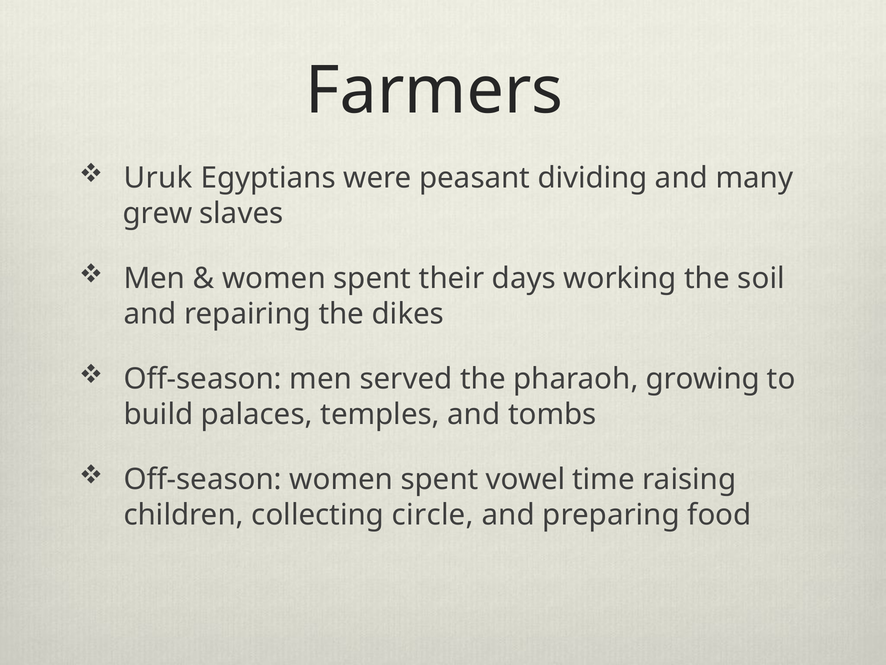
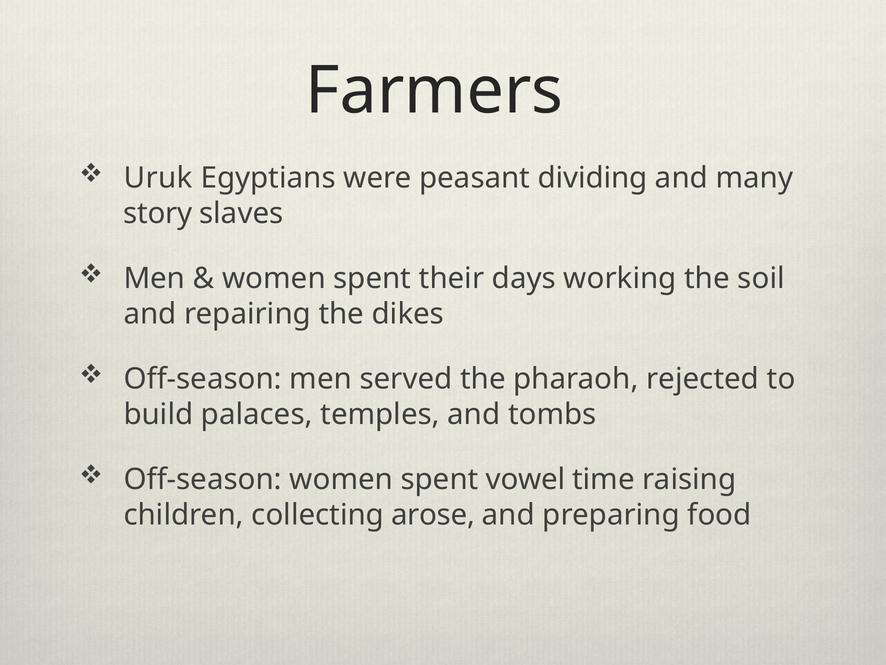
grew: grew -> story
growing: growing -> rejected
circle: circle -> arose
